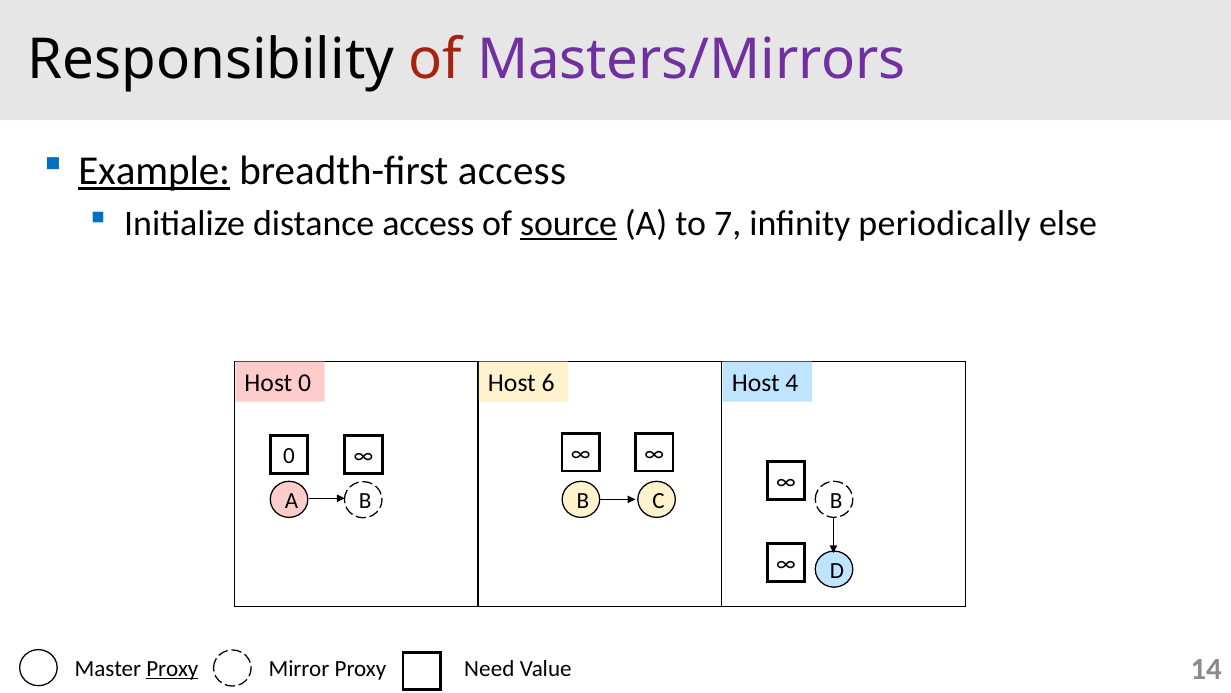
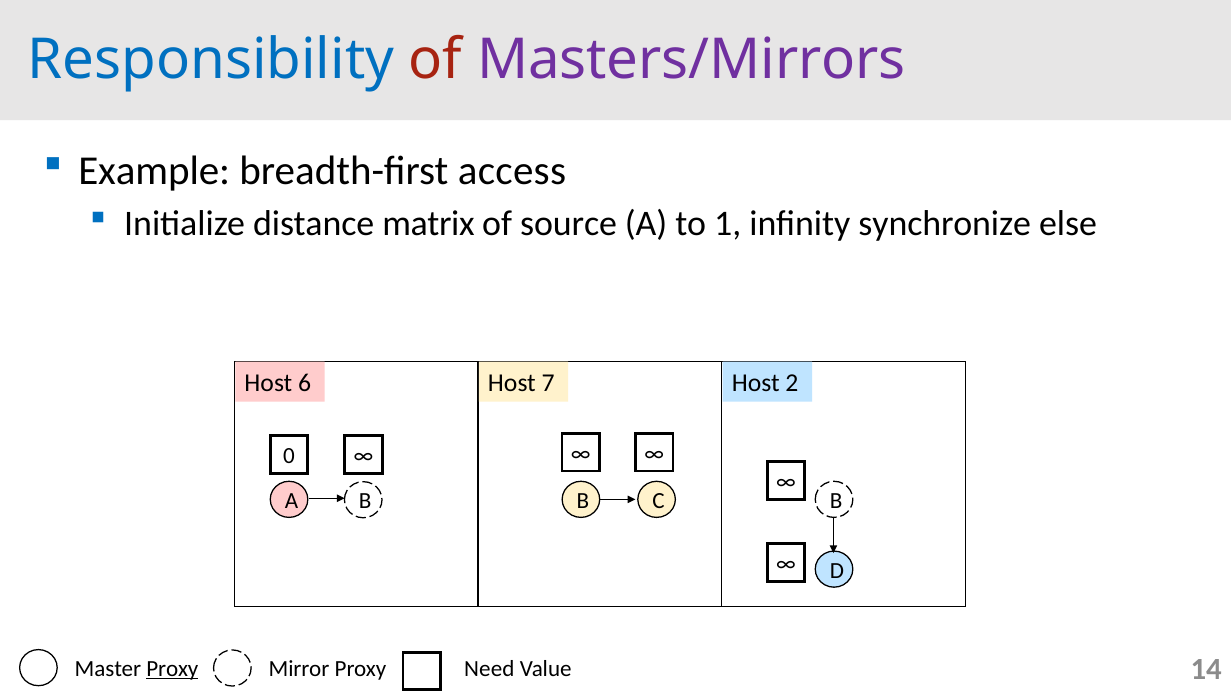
Responsibility colour: black -> blue
Example underline: present -> none
distance access: access -> matrix
source underline: present -> none
7: 7 -> 1
periodically: periodically -> synchronize
Host 0: 0 -> 6
6: 6 -> 7
4: 4 -> 2
